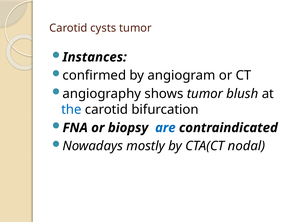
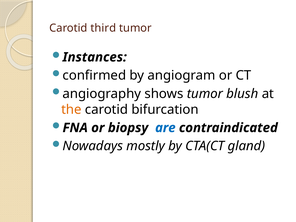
cysts: cysts -> third
the colour: blue -> orange
nodal: nodal -> gland
